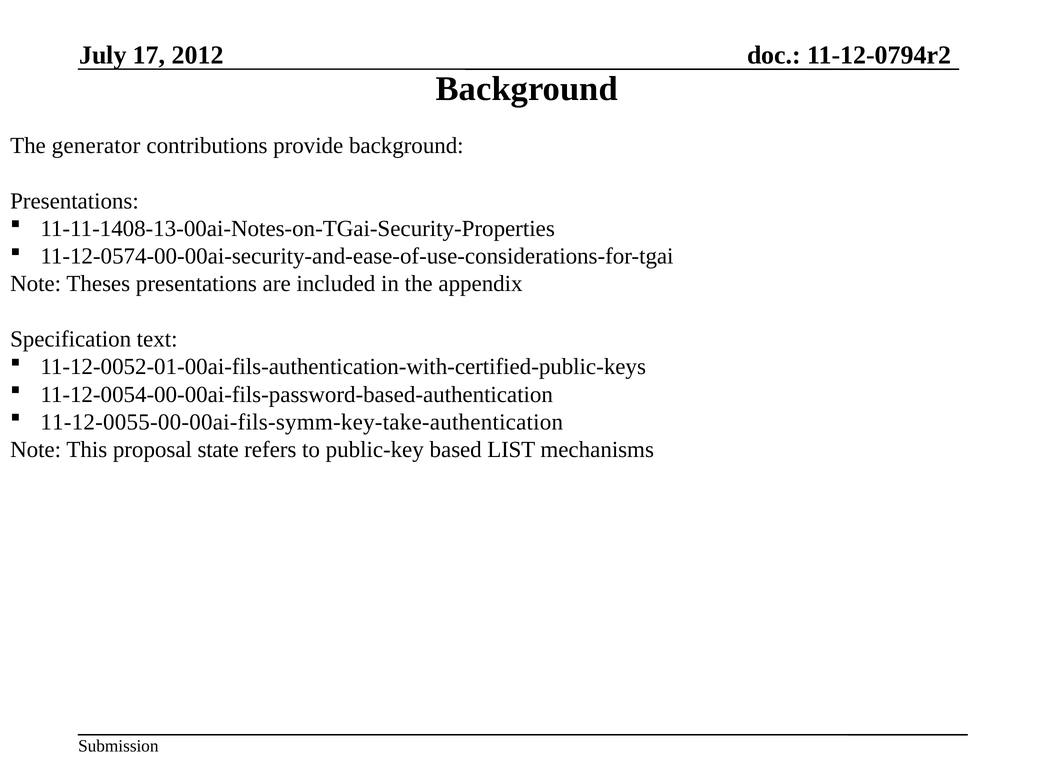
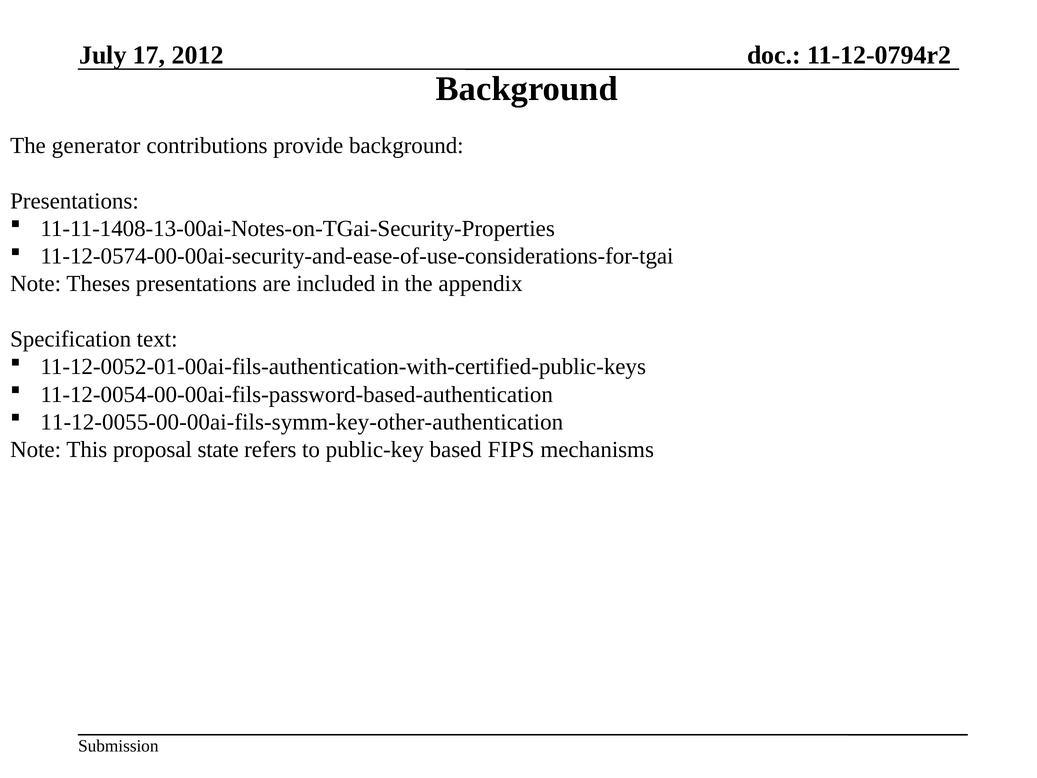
11-12-0055-00-00ai-fils-symm-key-take-authentication: 11-12-0055-00-00ai-fils-symm-key-take-authentication -> 11-12-0055-00-00ai-fils-symm-key-other-authentication
LIST: LIST -> FIPS
